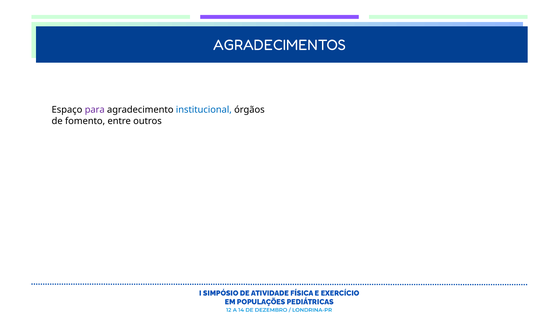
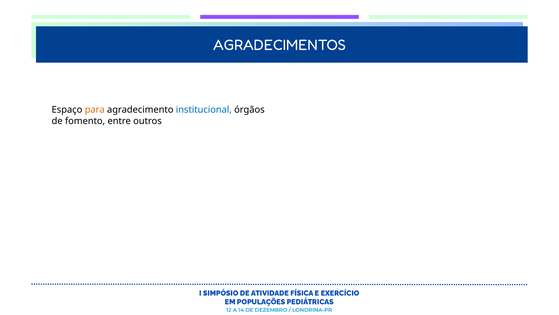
para colour: purple -> orange
